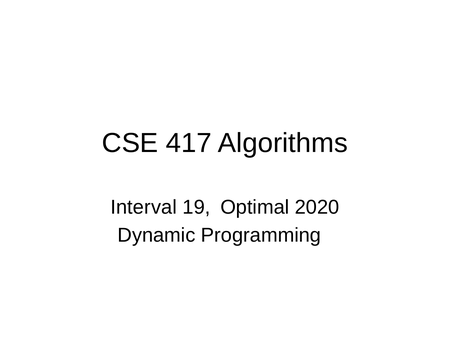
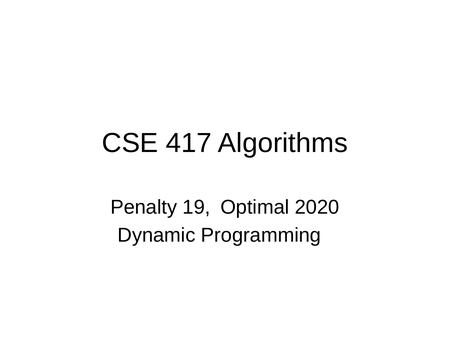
Interval: Interval -> Penalty
